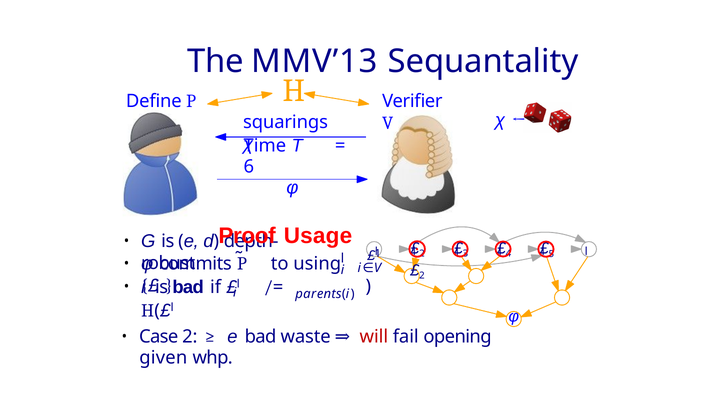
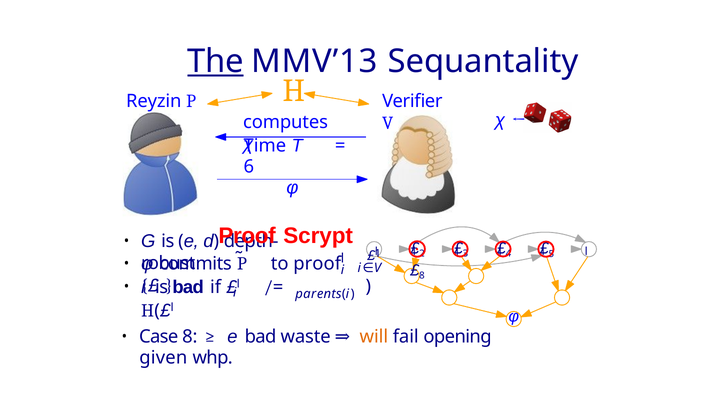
The underline: none -> present
Define: Define -> Reyzin
squarings: squarings -> computes
Usage: Usage -> Scrypt
to using: using -> proof
2 at (422, 276): 2 -> 8
Case 2: 2 -> 8
will colour: red -> orange
